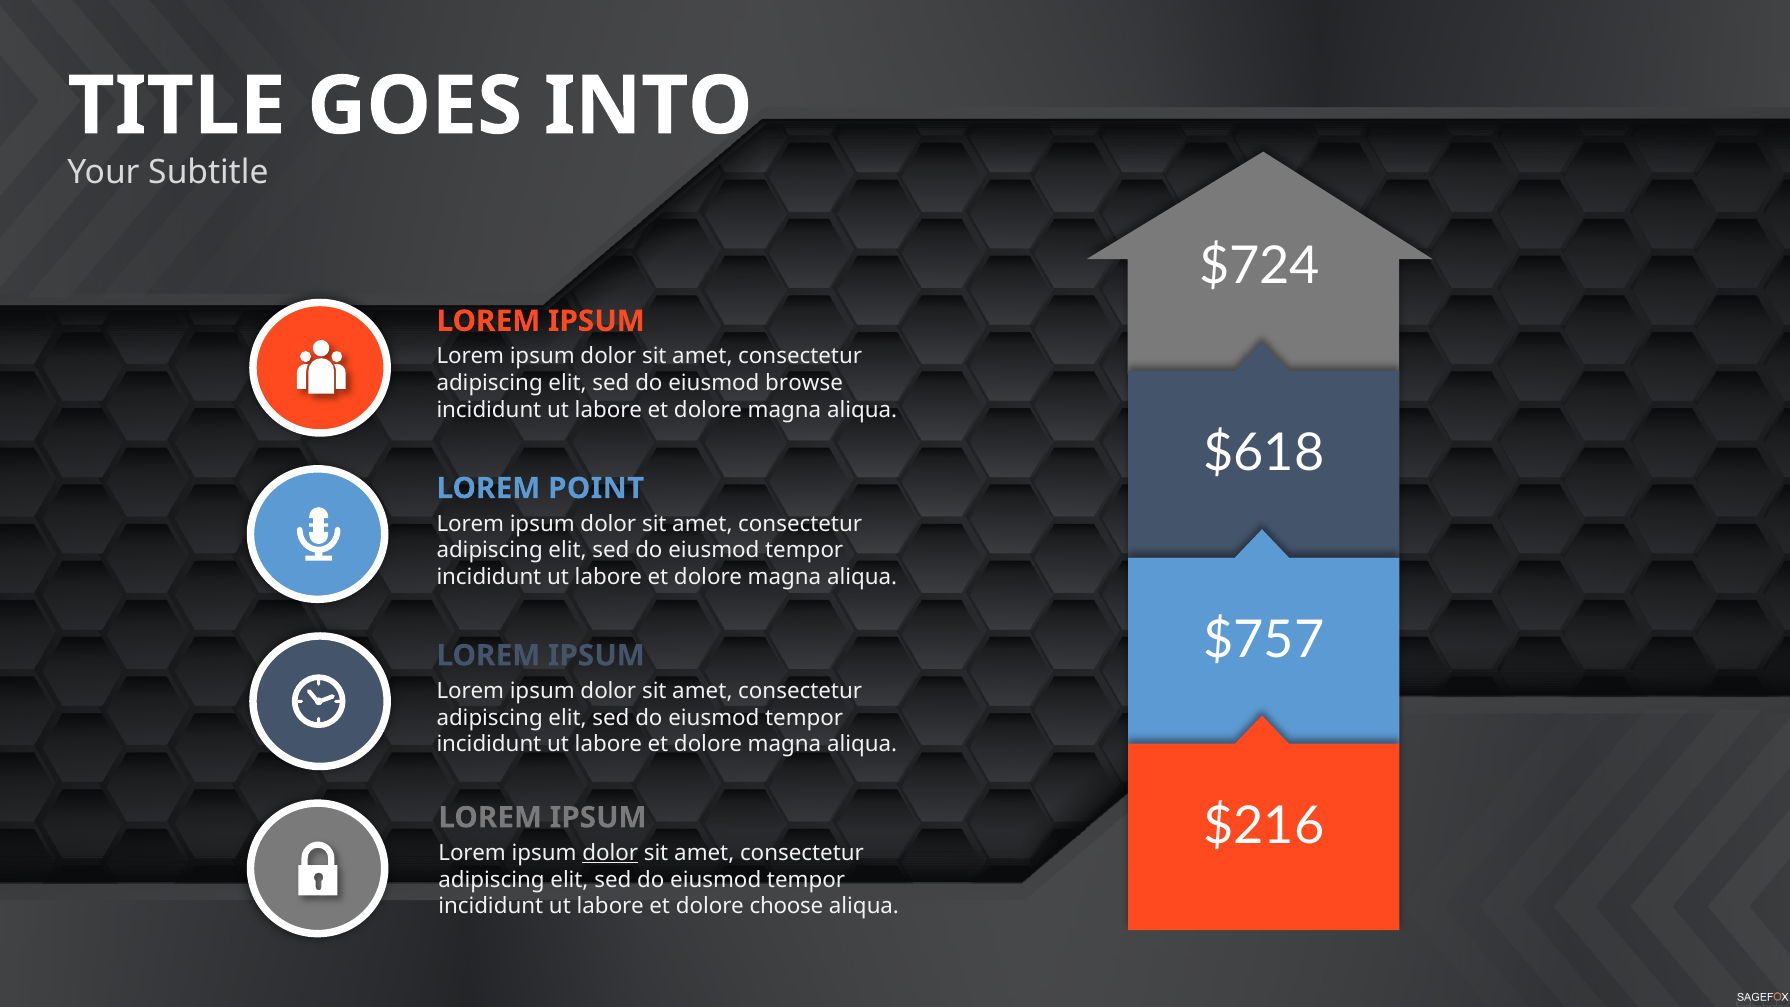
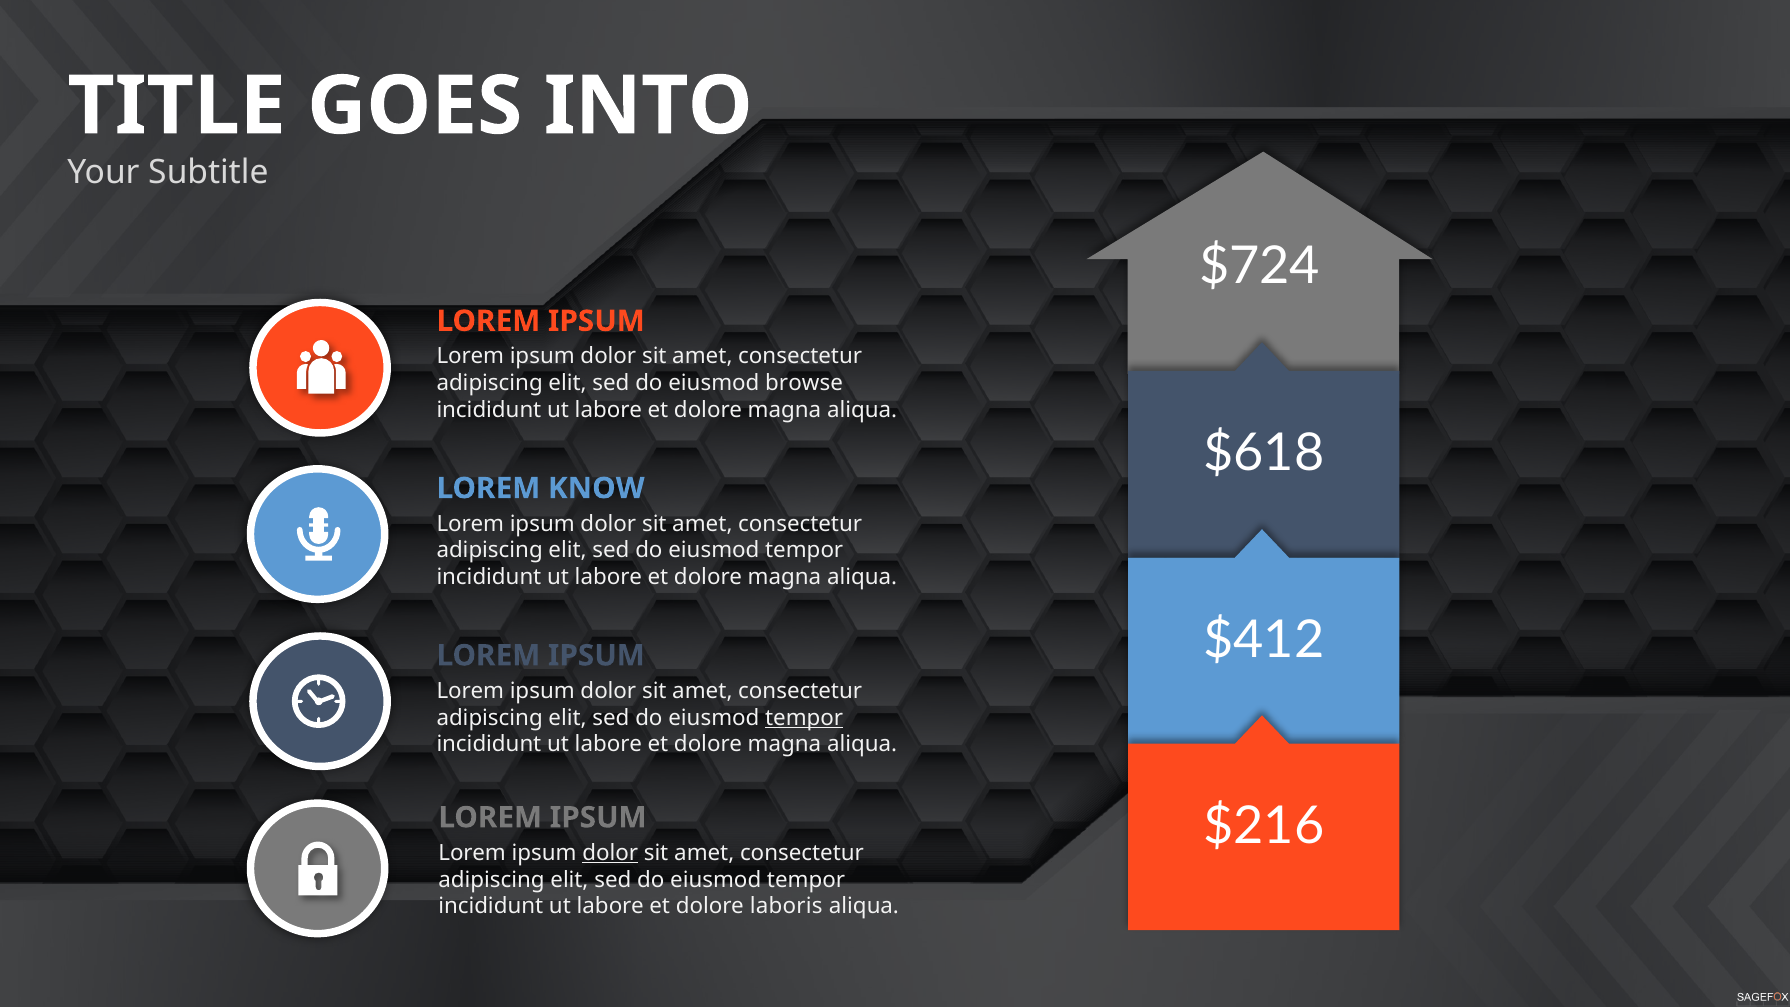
POINT: POINT -> KNOW
$757: $757 -> $412
tempor at (804, 718) underline: none -> present
choose: choose -> laboris
